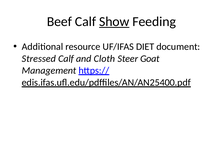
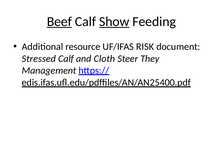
Beef underline: none -> present
DIET: DIET -> RISK
Goat: Goat -> They
